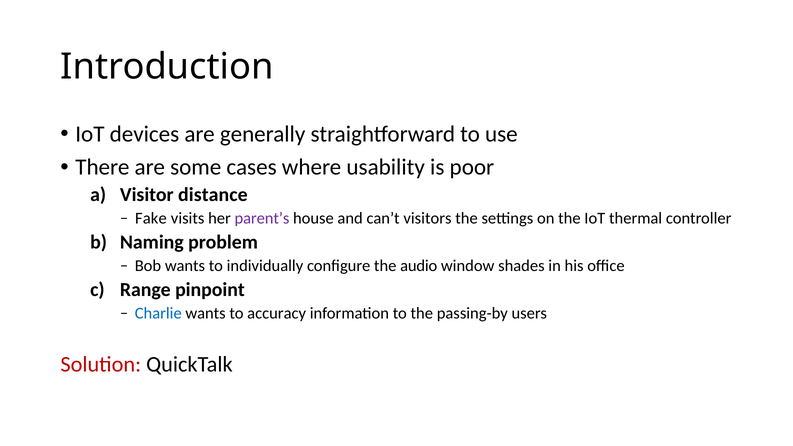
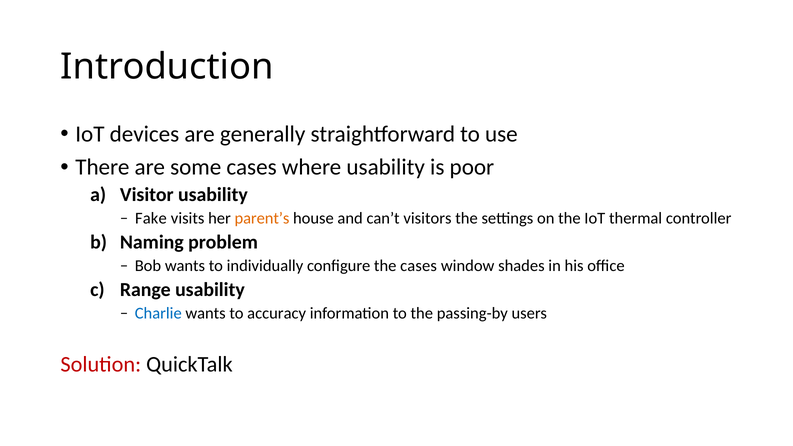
Visitor distance: distance -> usability
parent’s colour: purple -> orange
the audio: audio -> cases
Range pinpoint: pinpoint -> usability
